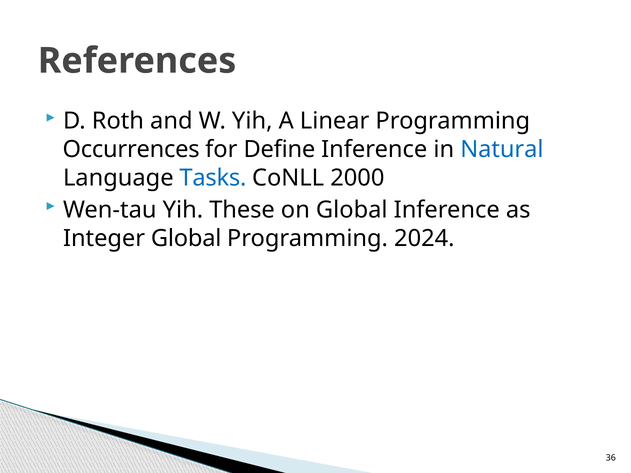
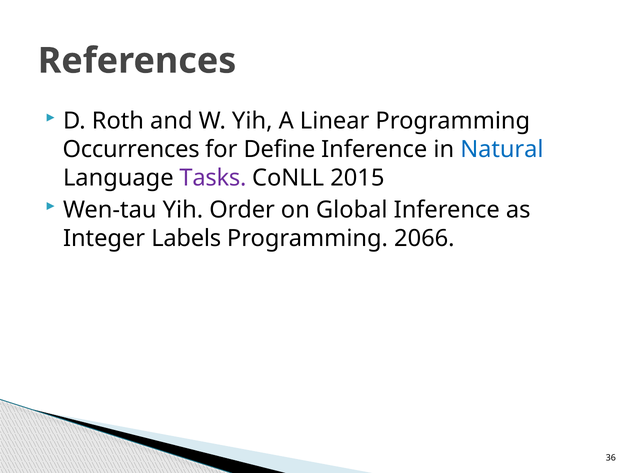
Tasks colour: blue -> purple
2000: 2000 -> 2015
These: These -> Order
Integer Global: Global -> Labels
2024: 2024 -> 2066
